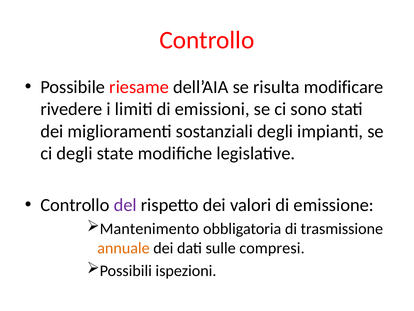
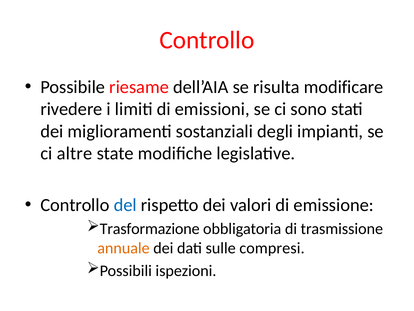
ci degli: degli -> altre
del colour: purple -> blue
Mantenimento: Mantenimento -> Trasformazione
